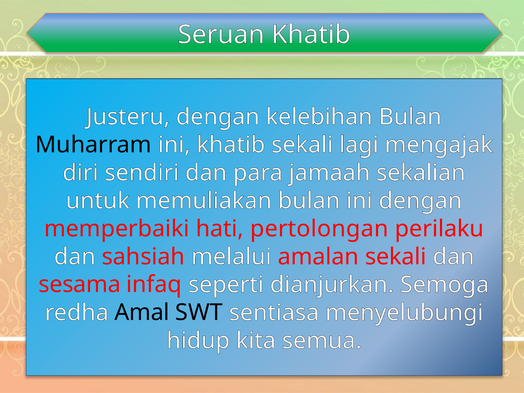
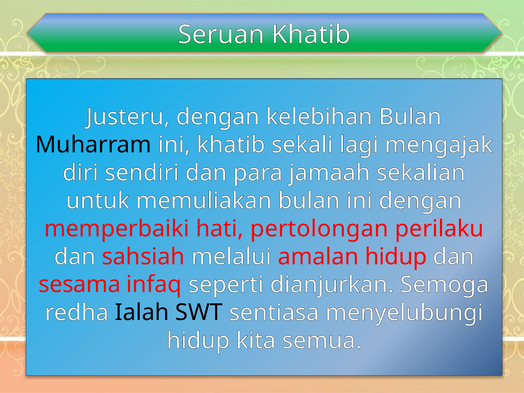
amalan sekali: sekali -> hidup
Amal: Amal -> Ialah
